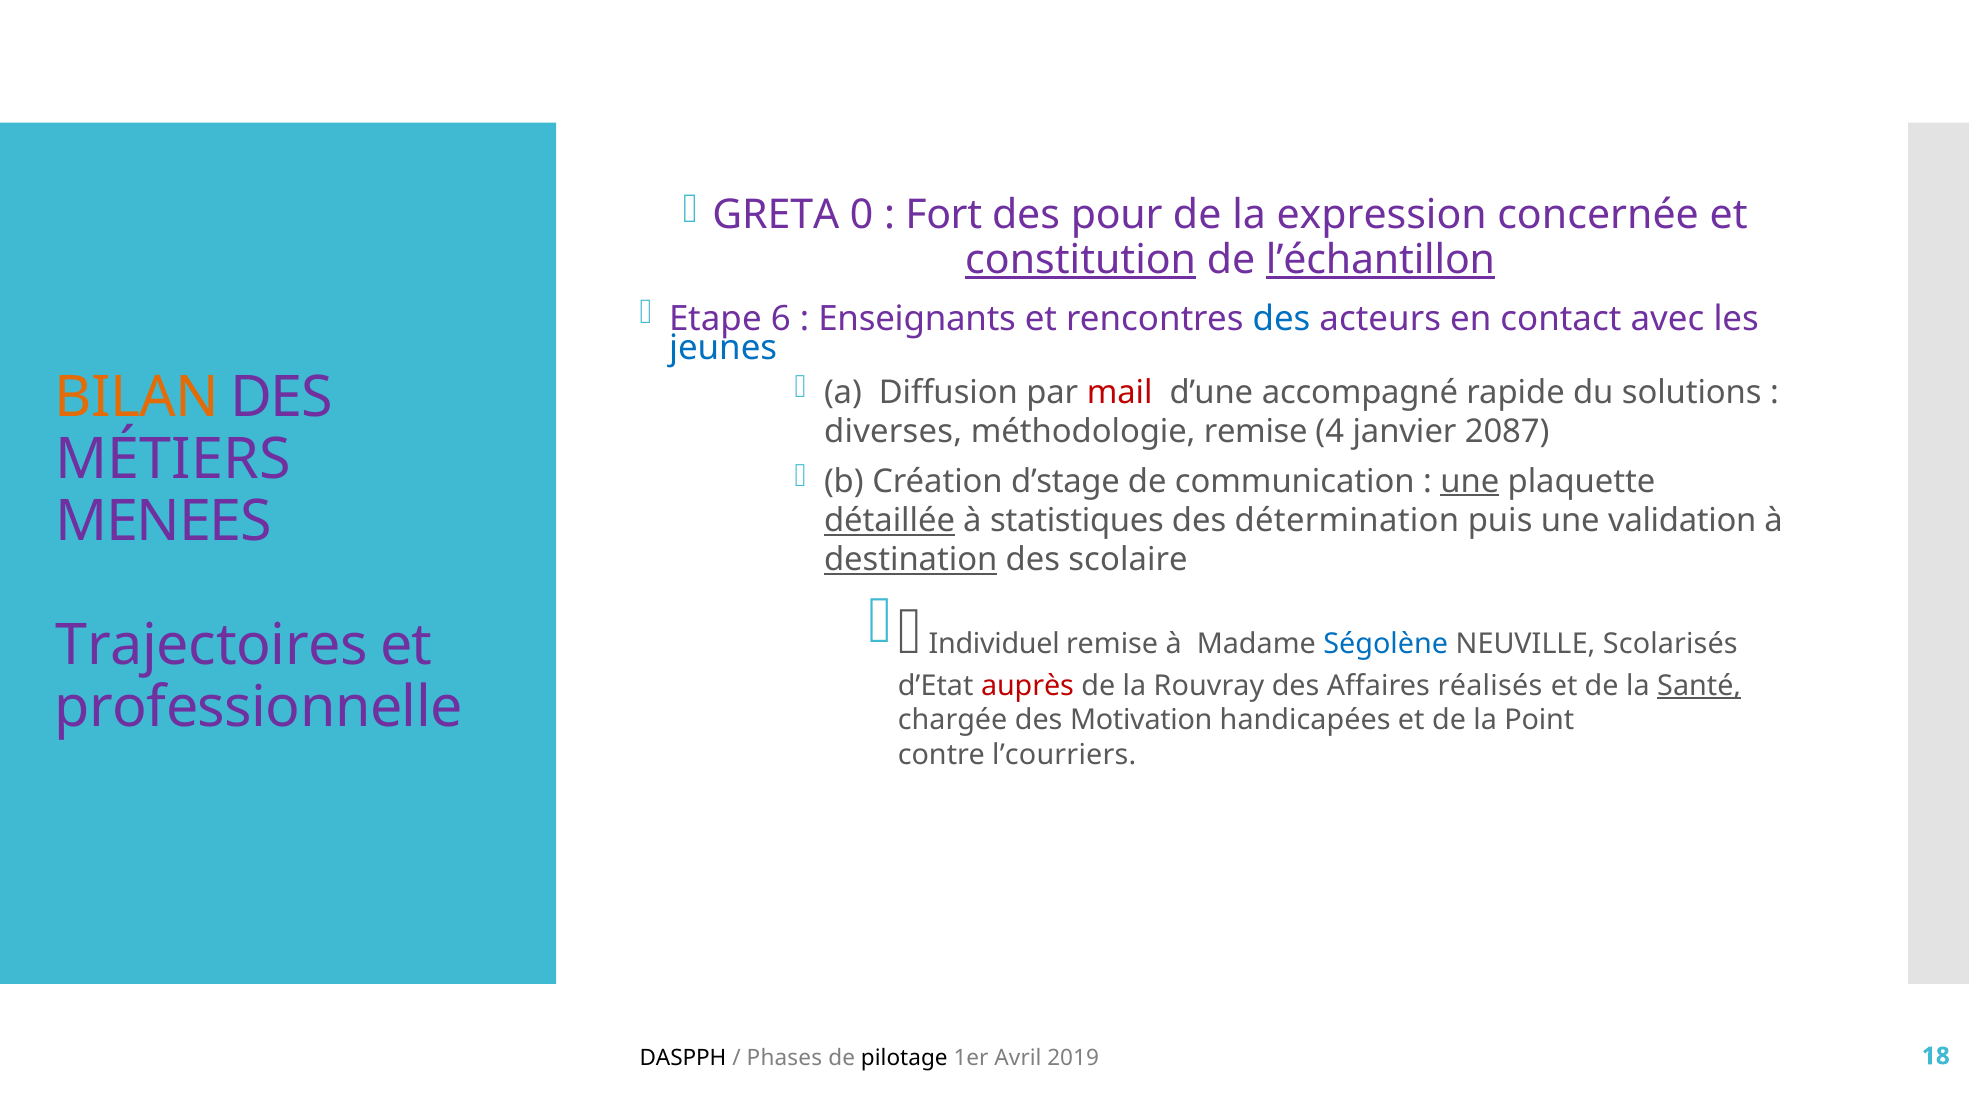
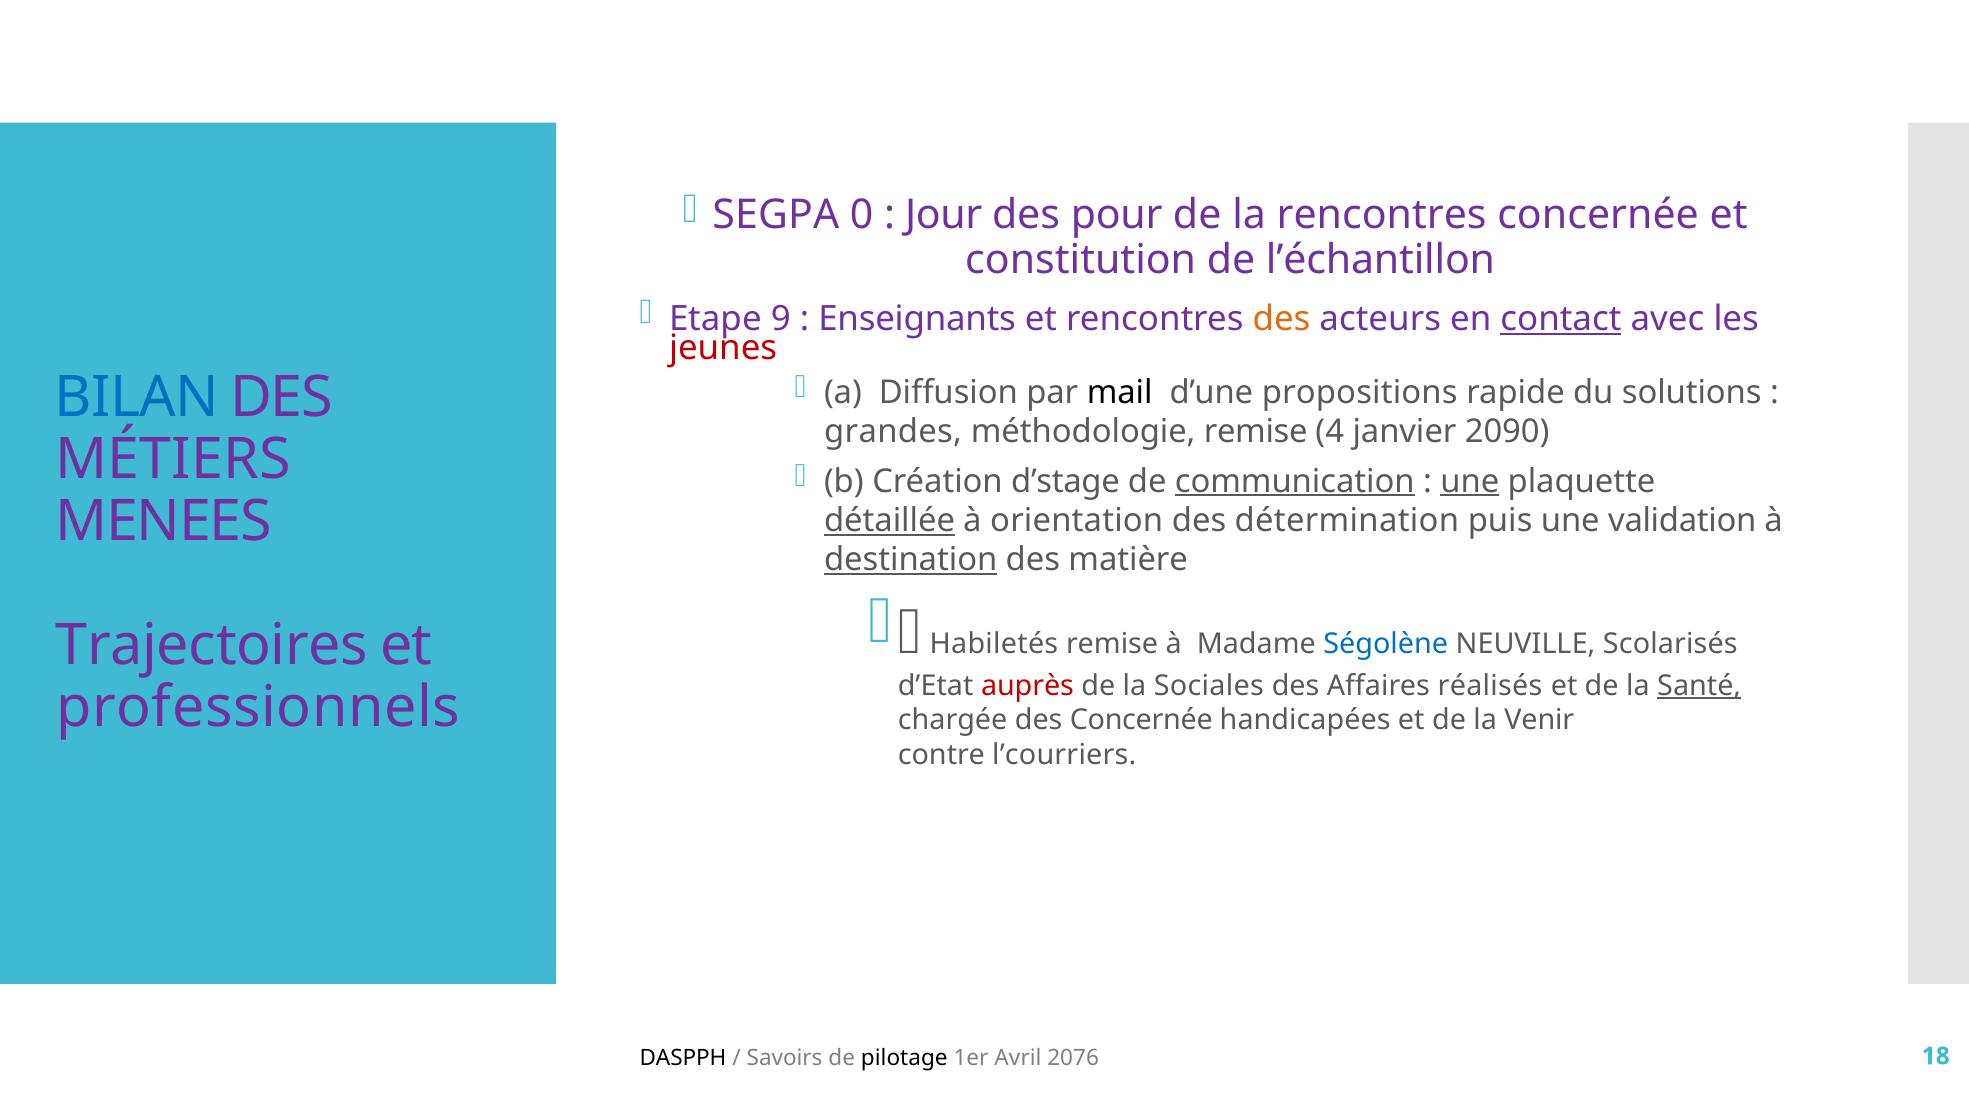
GRETA: GRETA -> SEGPA
Fort: Fort -> Jour
la expression: expression -> rencontres
constitution underline: present -> none
l’échantillon underline: present -> none
6: 6 -> 9
des at (1281, 318) colour: blue -> orange
contact underline: none -> present
jeunes colour: blue -> red
mail colour: red -> black
accompagné: accompagné -> propositions
BILAN colour: orange -> blue
diverses: diverses -> grandes
2087: 2087 -> 2090
communication underline: none -> present
statistiques: statistiques -> orientation
scolaire: scolaire -> matière
Individuel: Individuel -> Habiletés
Rouvray: Rouvray -> Sociales
professionnelle: professionnelle -> professionnels
des Motivation: Motivation -> Concernée
Point: Point -> Venir
Phases: Phases -> Savoirs
2019: 2019 -> 2076
